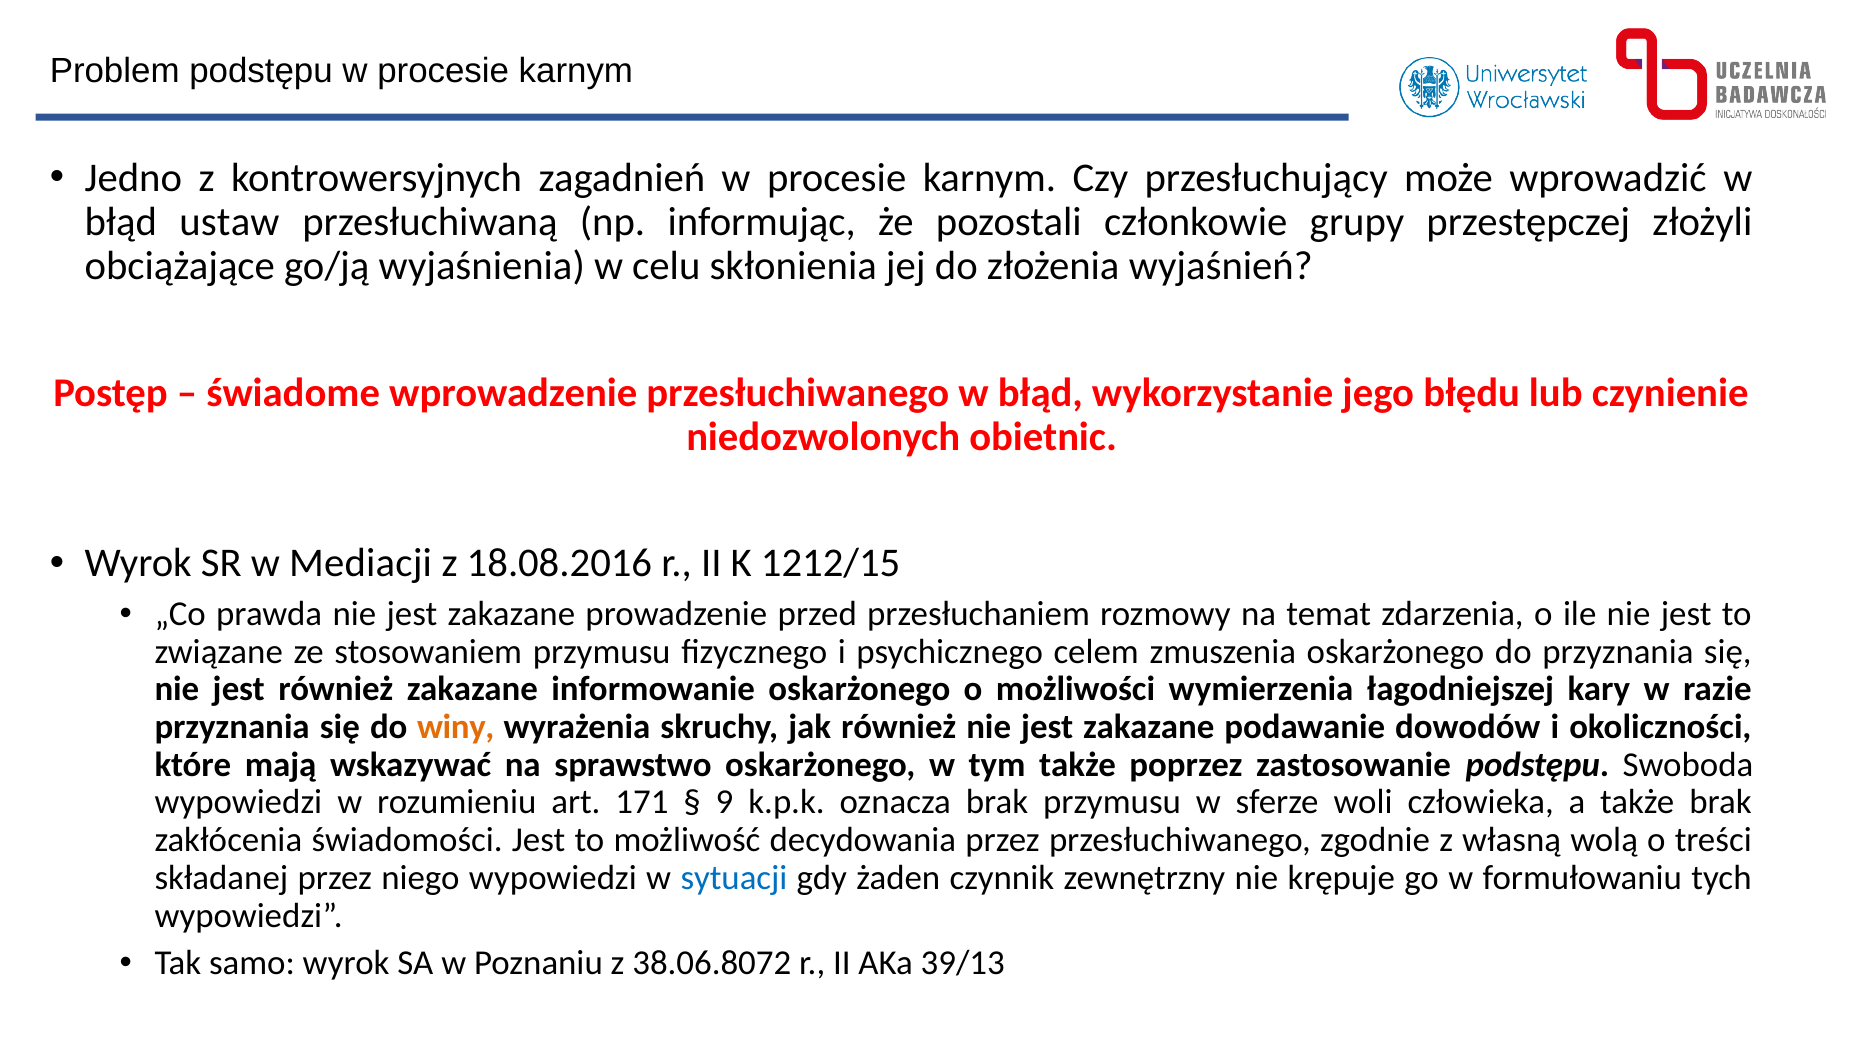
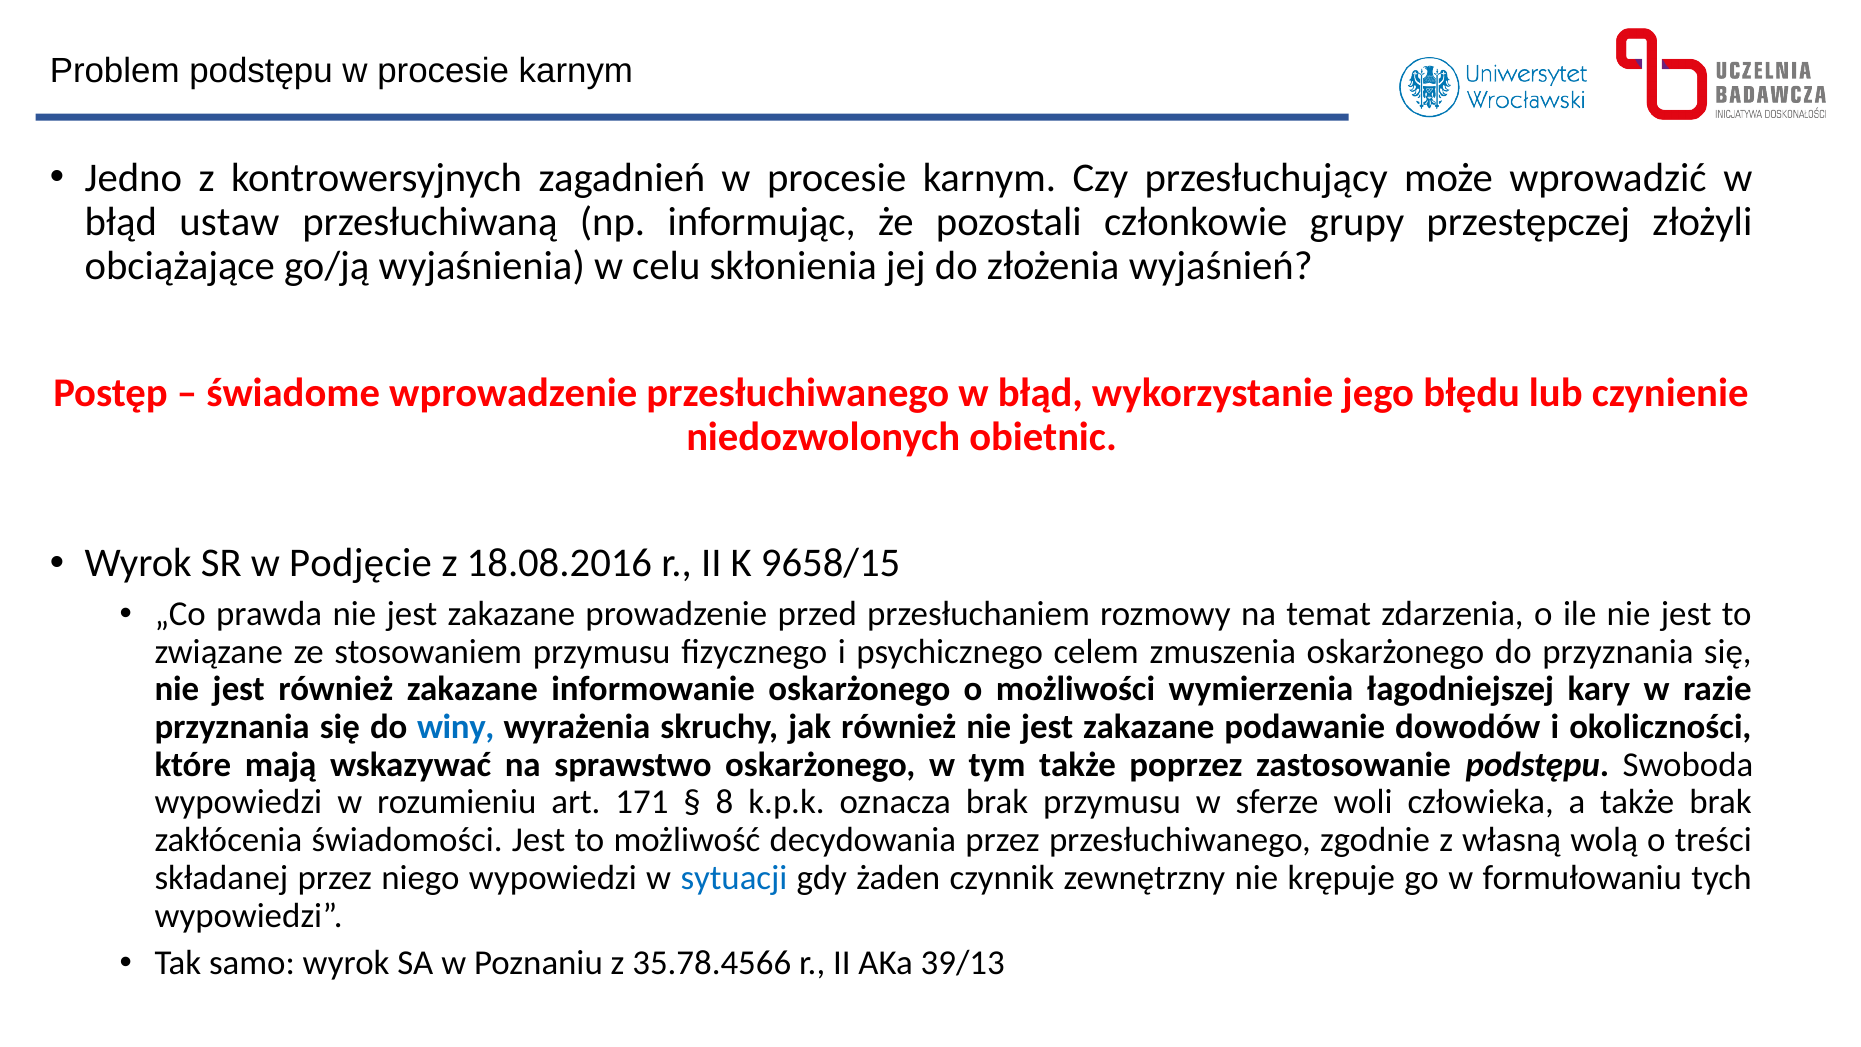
Mediacji: Mediacji -> Podjęcie
1212/15: 1212/15 -> 9658/15
winy colour: orange -> blue
9: 9 -> 8
38.06.8072: 38.06.8072 -> 35.78.4566
